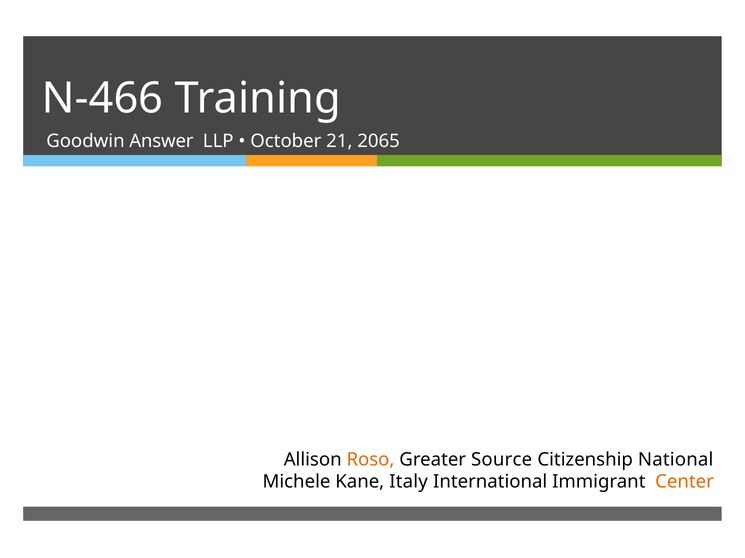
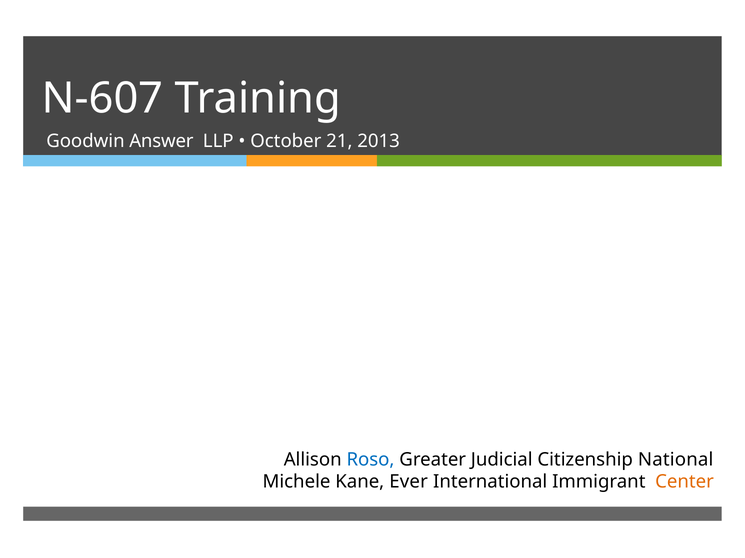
N-466: N-466 -> N-607
2065: 2065 -> 2013
Roso colour: orange -> blue
Source: Source -> Judicial
Italy: Italy -> Ever
